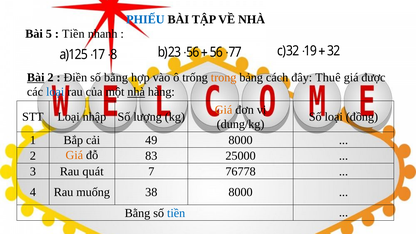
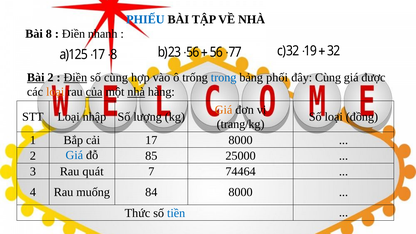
Bài 5: 5 -> 8
Tiền at (73, 34): Tiền -> Điền
Điền at (75, 77) underline: none -> present
số bằng: bằng -> cùng
trong colour: orange -> blue
cách: cách -> phối
đây Thuê: Thuê -> Cùng
loại at (55, 92) colour: blue -> orange
của underline: none -> present
dung/kg: dung/kg -> trang/kg
cải 49: 49 -> 17
Giá at (74, 155) colour: orange -> blue
83: 83 -> 85
76778: 76778 -> 74464
38: 38 -> 84
Bằng at (138, 213): Bằng -> Thức
